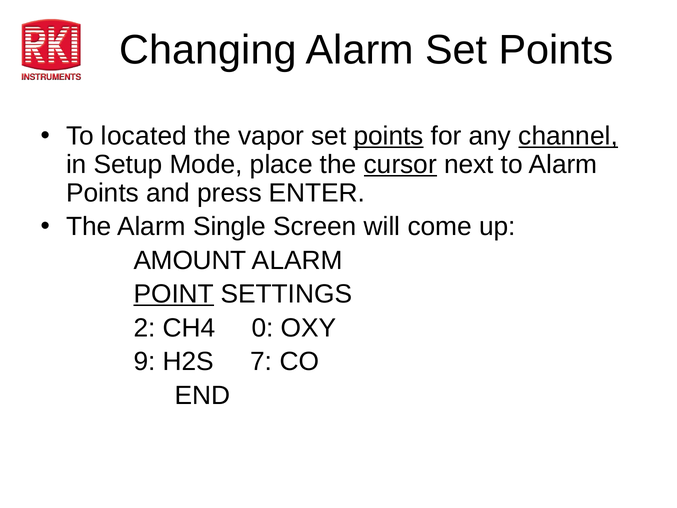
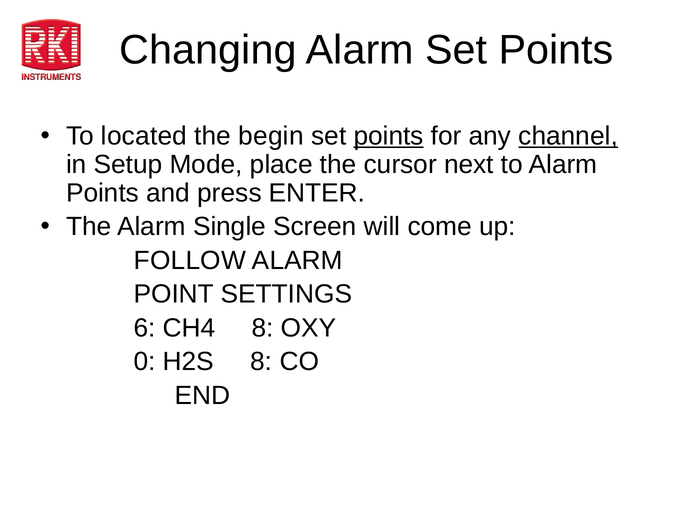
vapor: vapor -> begin
cursor underline: present -> none
AMOUNT: AMOUNT -> FOLLOW
POINT underline: present -> none
2: 2 -> 6
CH4 0: 0 -> 8
9: 9 -> 0
H2S 7: 7 -> 8
